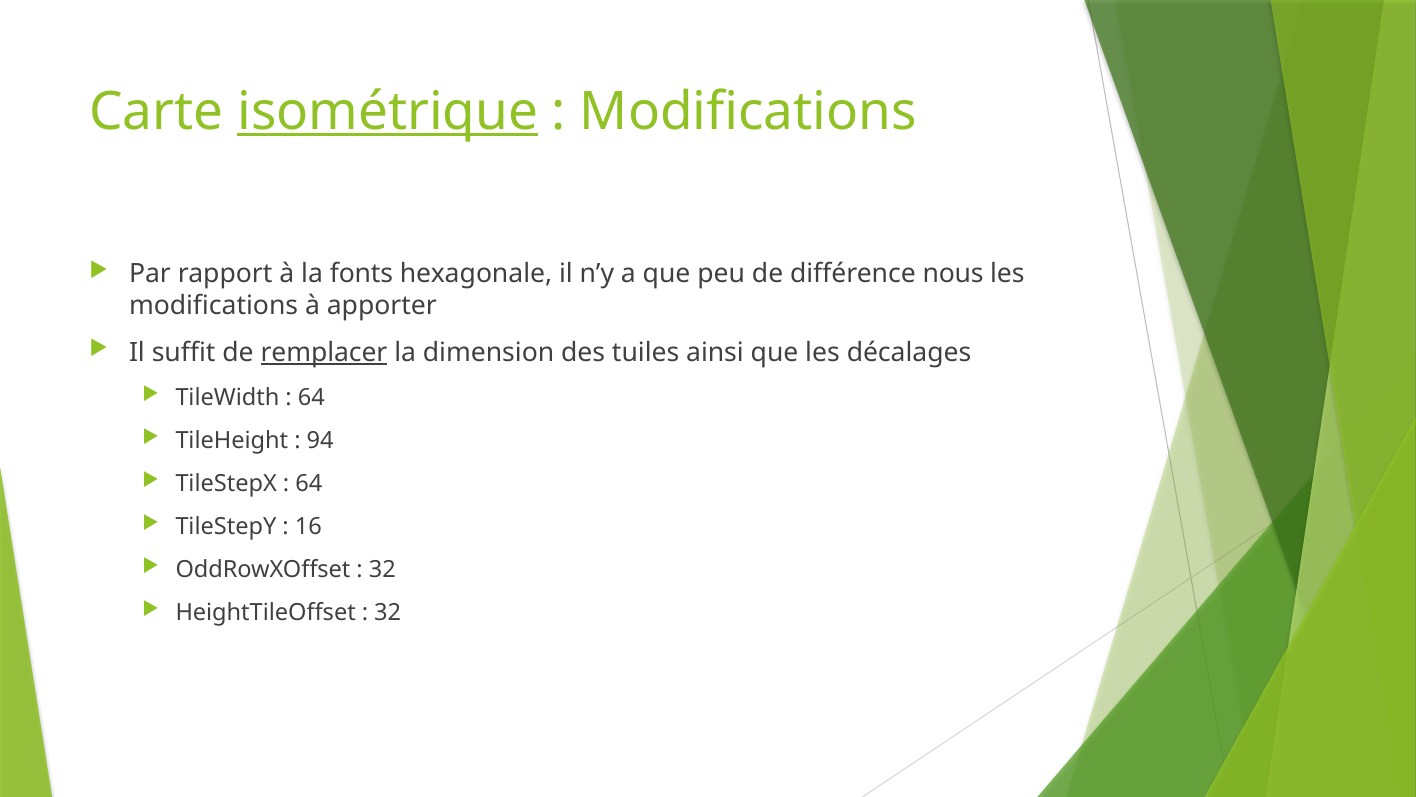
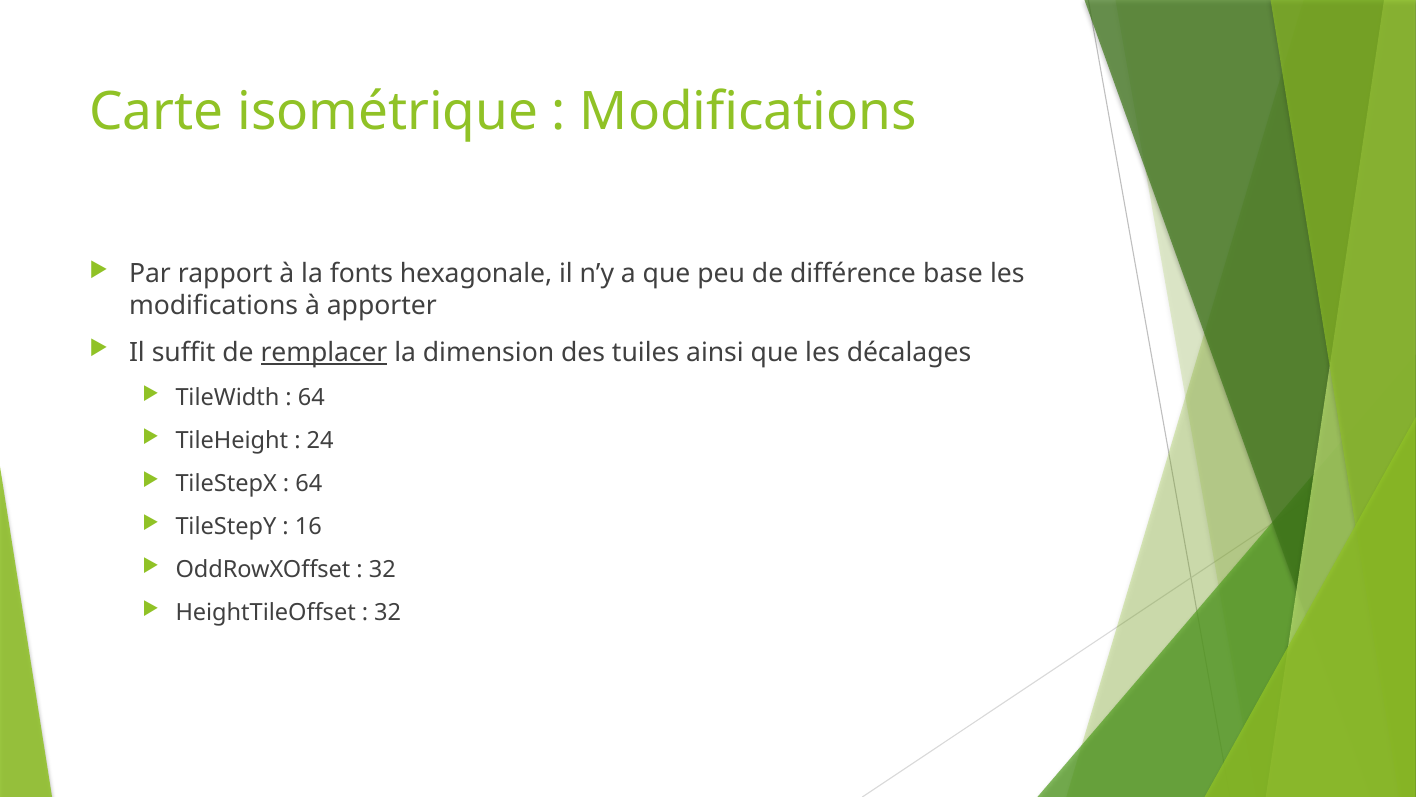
isométrique underline: present -> none
nous: nous -> base
94: 94 -> 24
